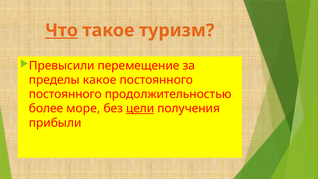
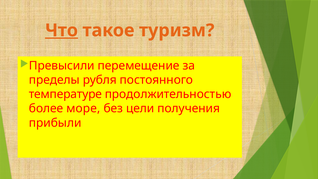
какое: какое -> рубля
постоянного at (65, 94): постоянного -> температуре
цели underline: present -> none
